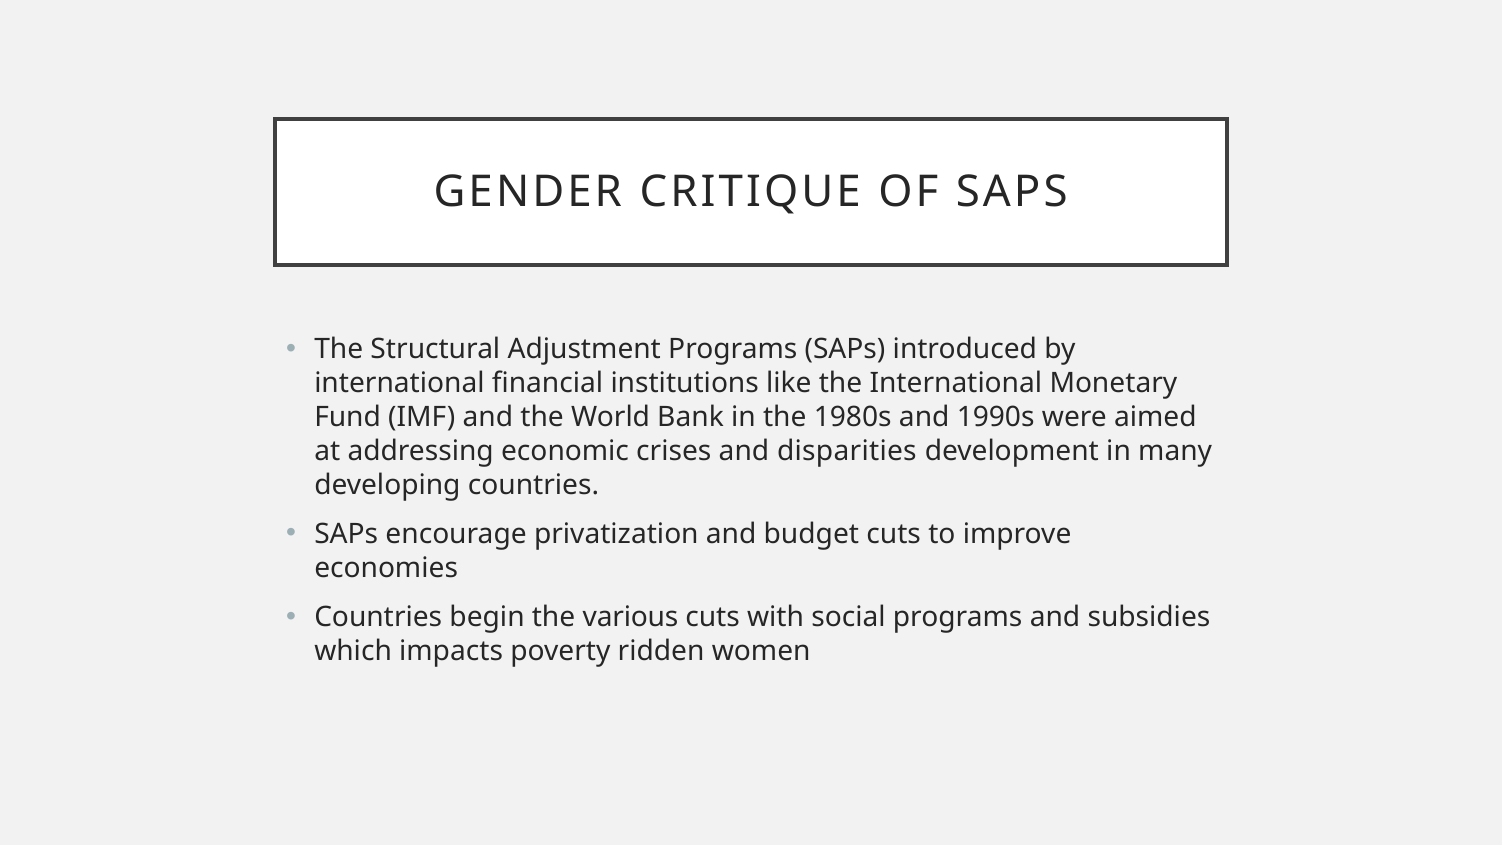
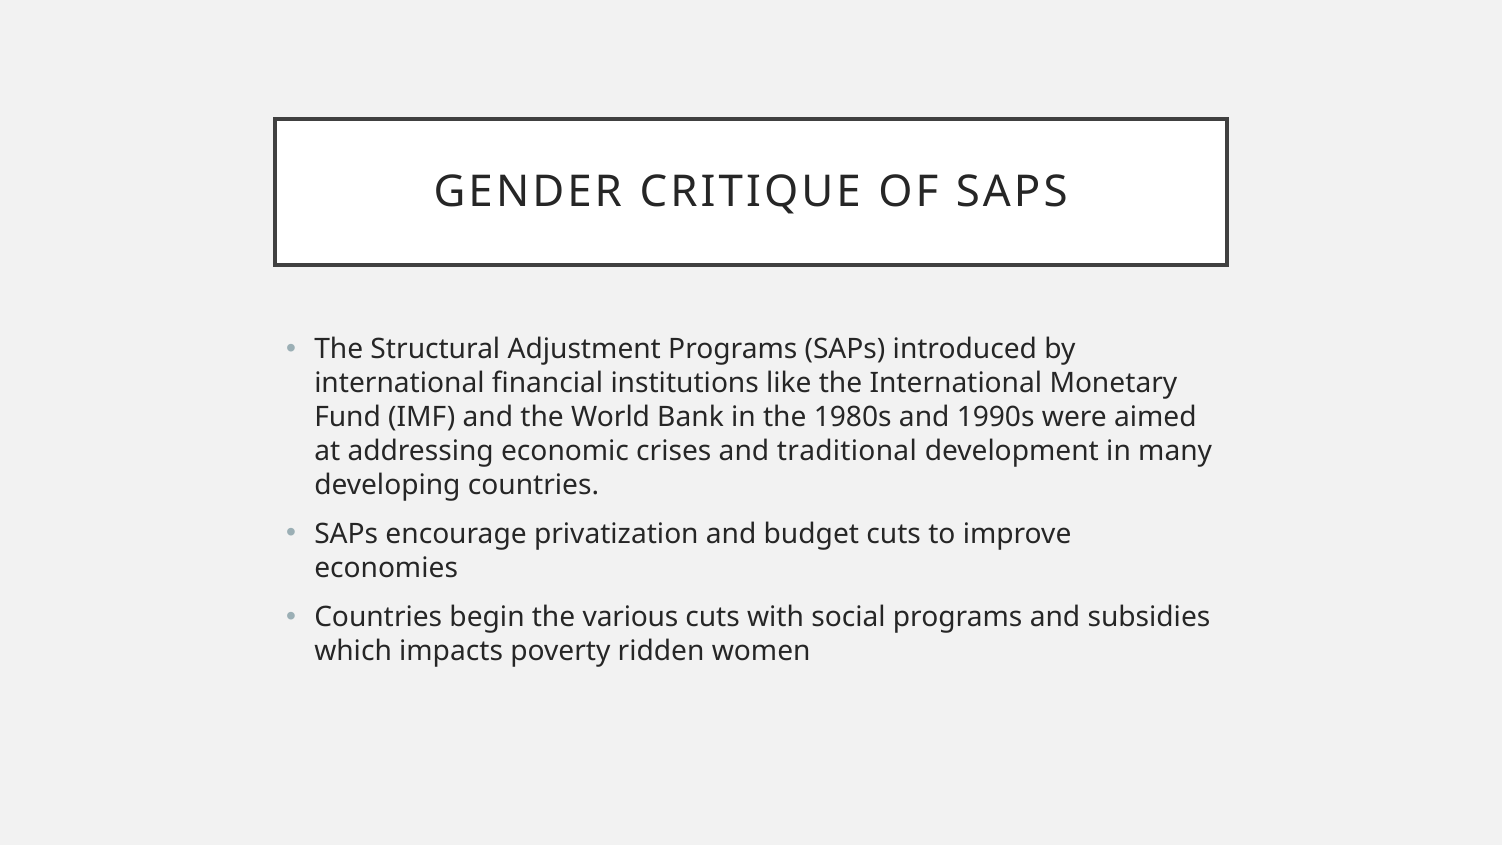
disparities: disparities -> traditional
